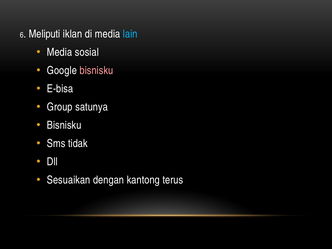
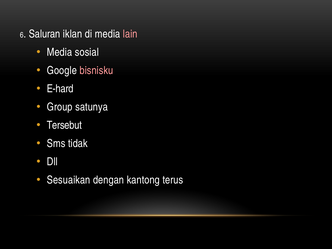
Meliputi: Meliputi -> Saluran
lain colour: light blue -> pink
E-bisa: E-bisa -> E-hard
Bisnisku at (64, 125): Bisnisku -> Tersebut
